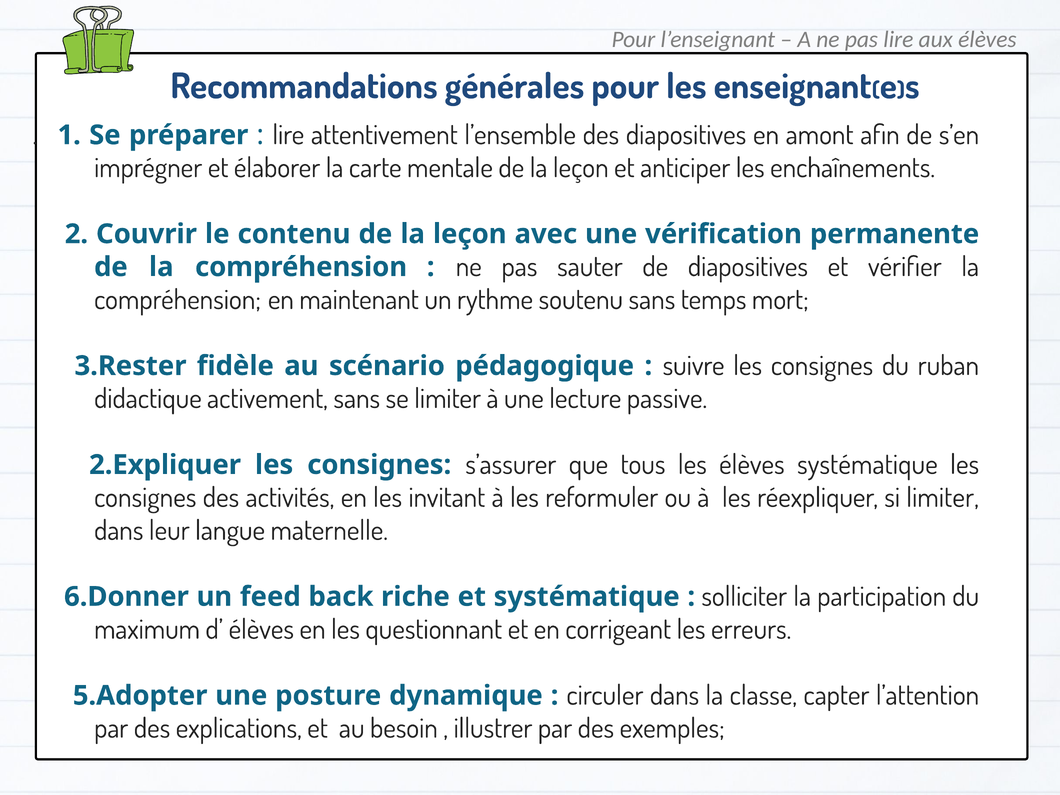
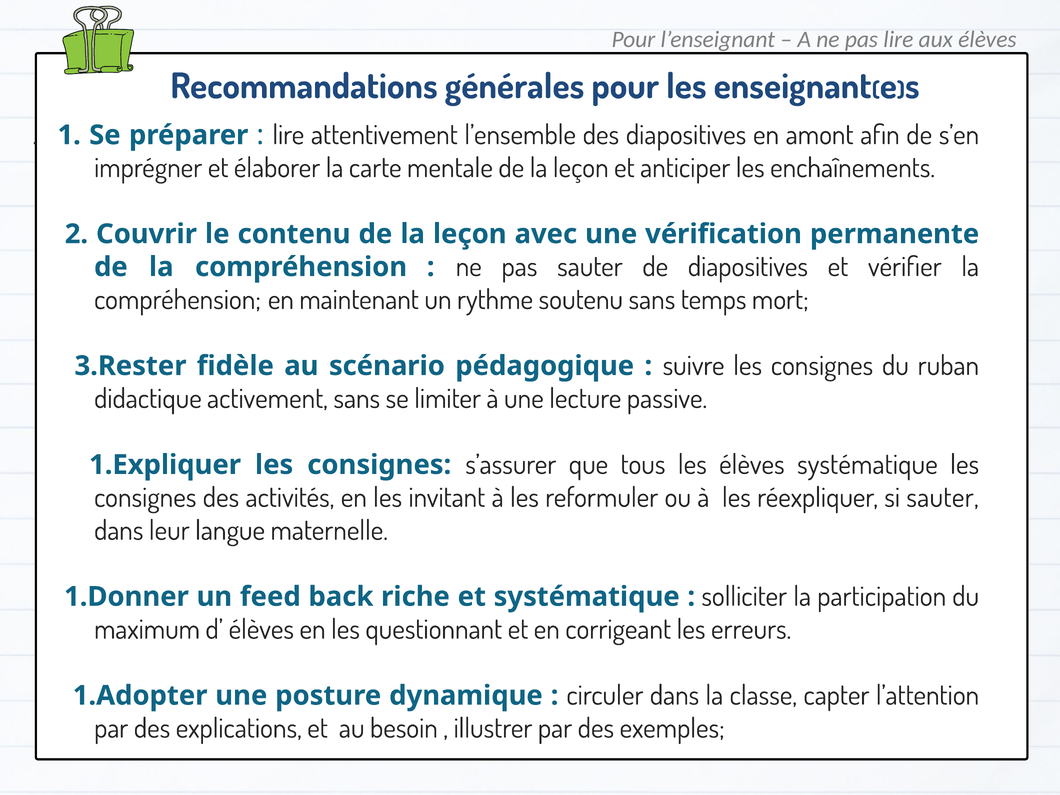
2.Expliquer: 2.Expliquer -> 1.Expliquer
si limiter: limiter -> sauter
6.Donner: 6.Donner -> 1.Donner
5.Adopter: 5.Adopter -> 1.Adopter
